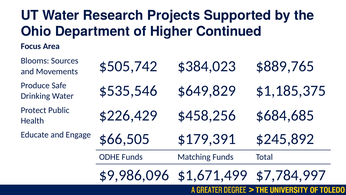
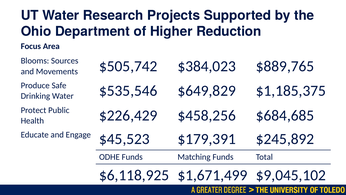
Continued: Continued -> Reduction
$66,505: $66,505 -> $45,523
$9,986,096: $9,986,096 -> $6,118,925
$7,784,997: $7,784,997 -> $9,045,102
